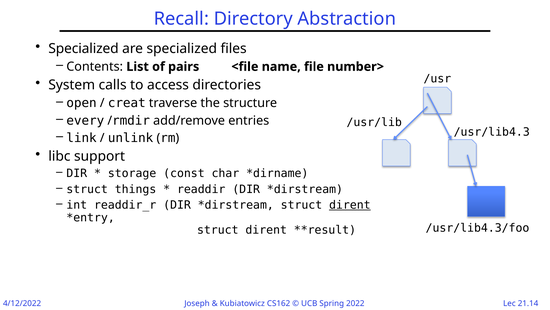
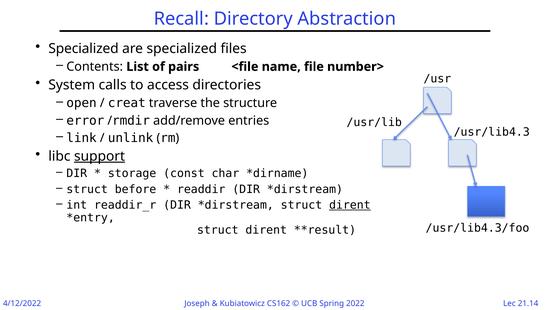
every: every -> error
support underline: none -> present
things: things -> before
